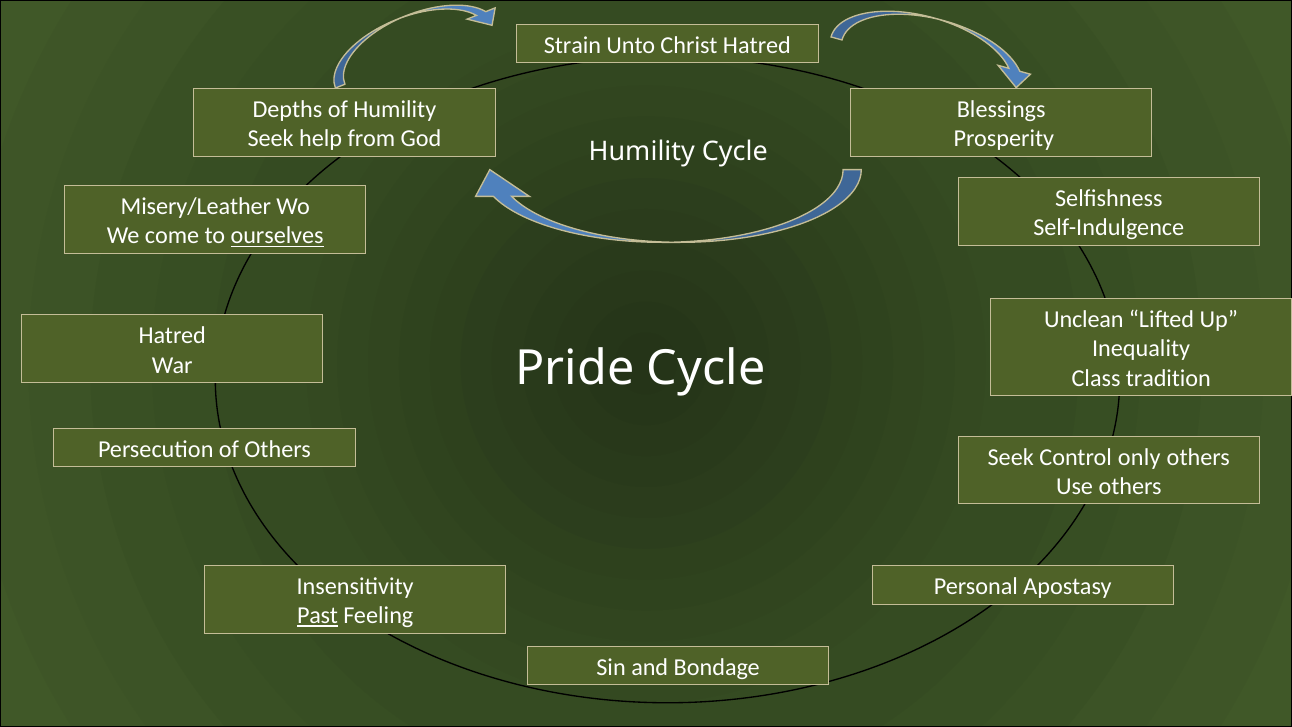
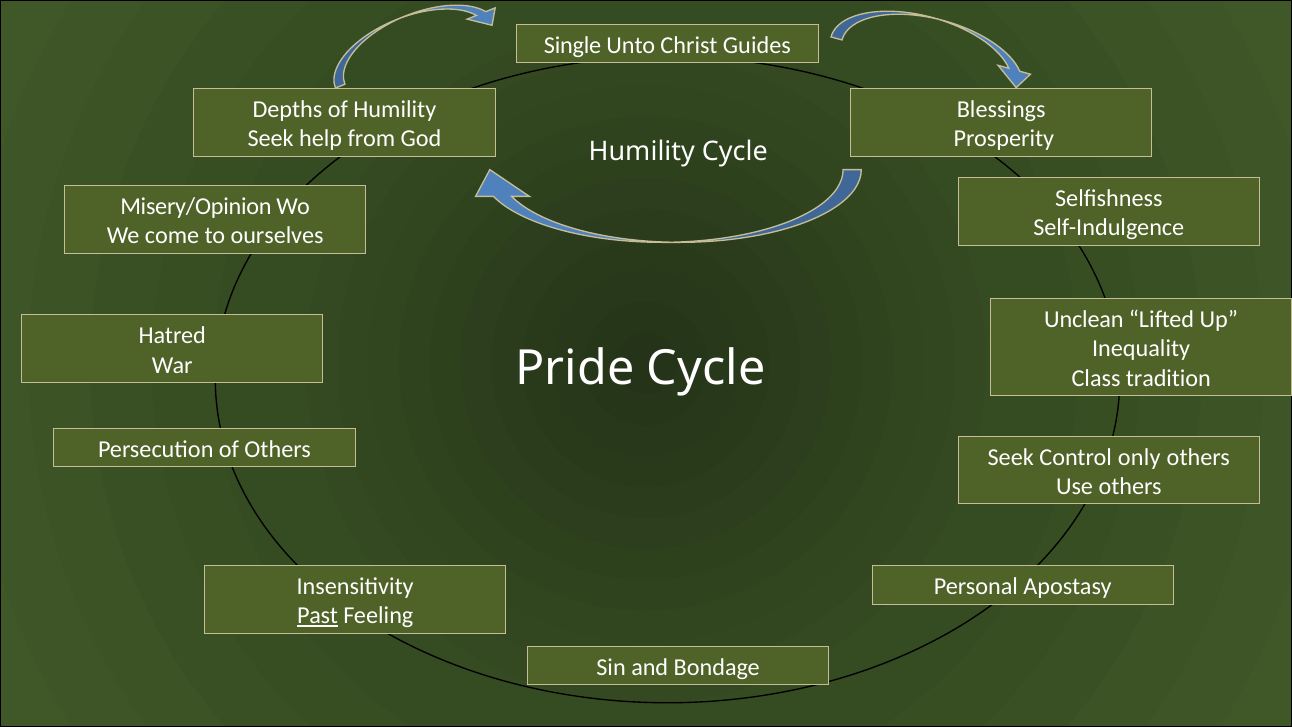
Strain: Strain -> Single
Christ Hatred: Hatred -> Guides
Misery/Leather: Misery/Leather -> Misery/Opinion
ourselves underline: present -> none
